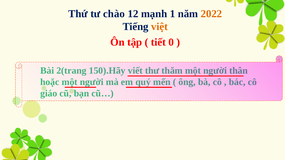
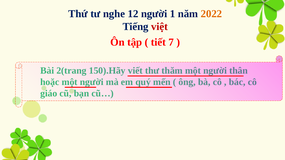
chào: chào -> nghe
12 mạnh: mạnh -> người
việt colour: orange -> red
0: 0 -> 7
